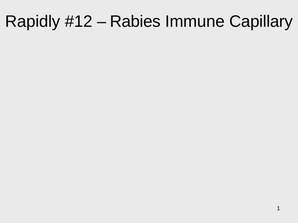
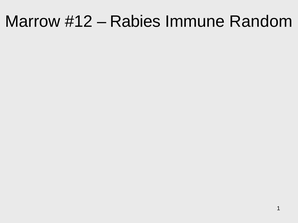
Rapidly: Rapidly -> Marrow
Capillary: Capillary -> Random
